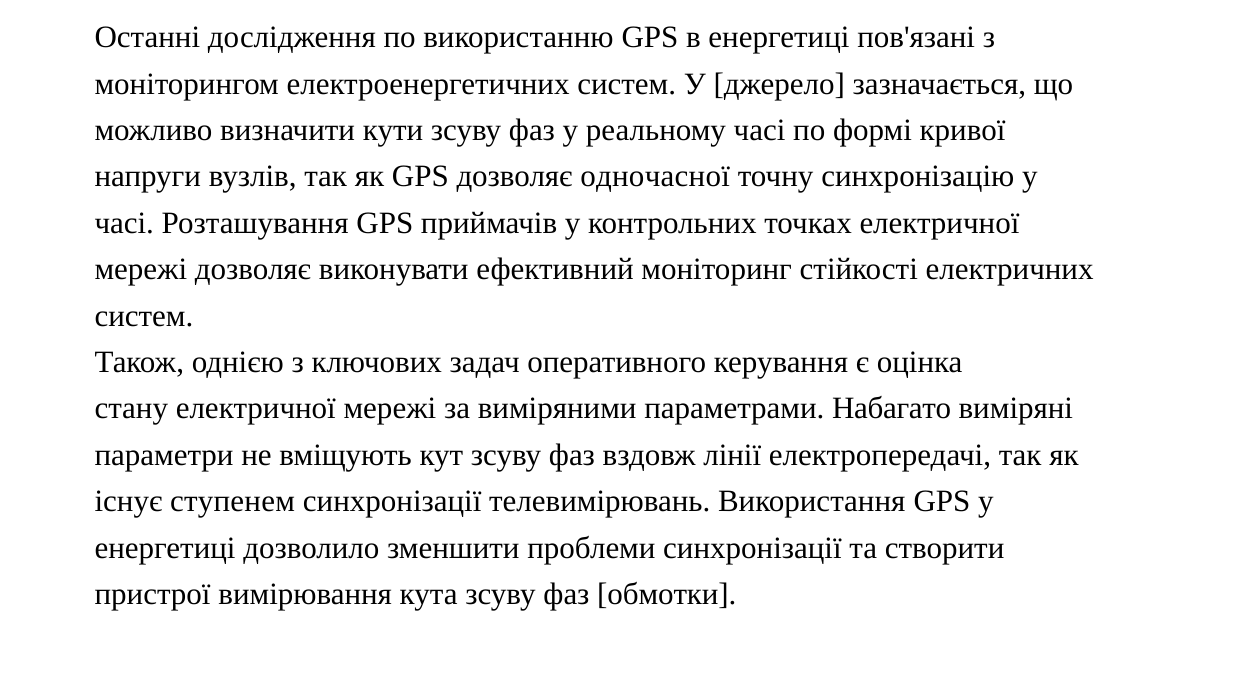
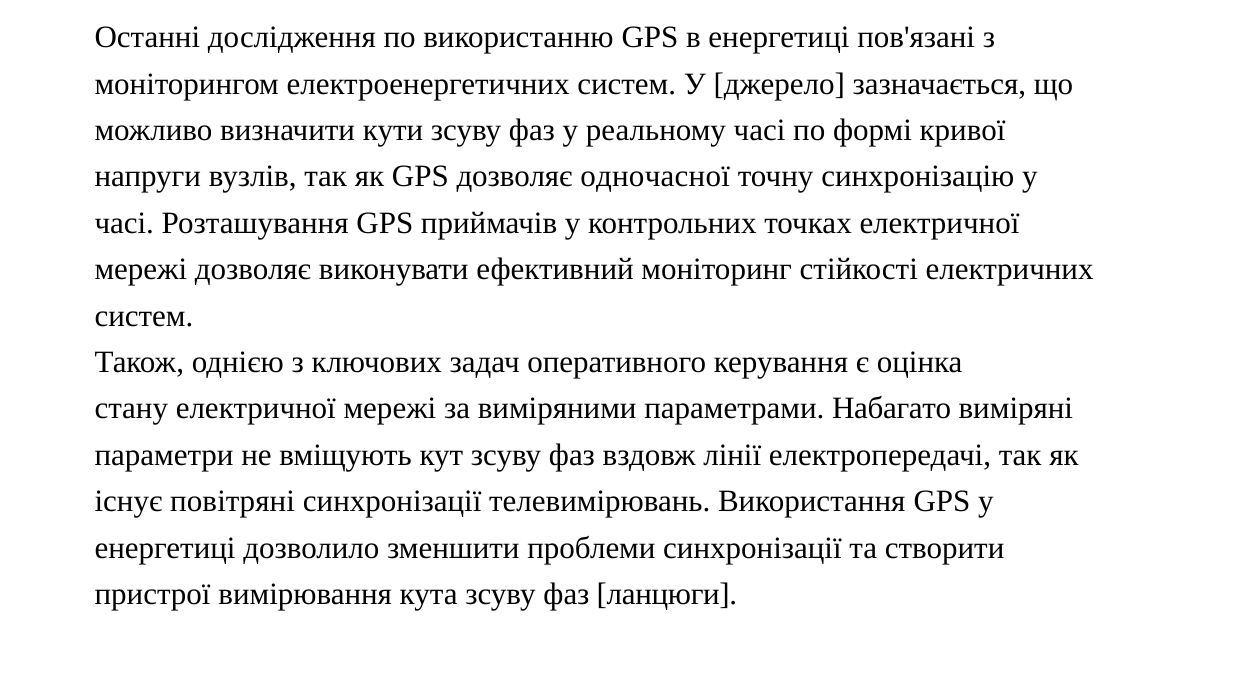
ступенем: ступенем -> повітряні
обмотки: обмотки -> ланцюги
